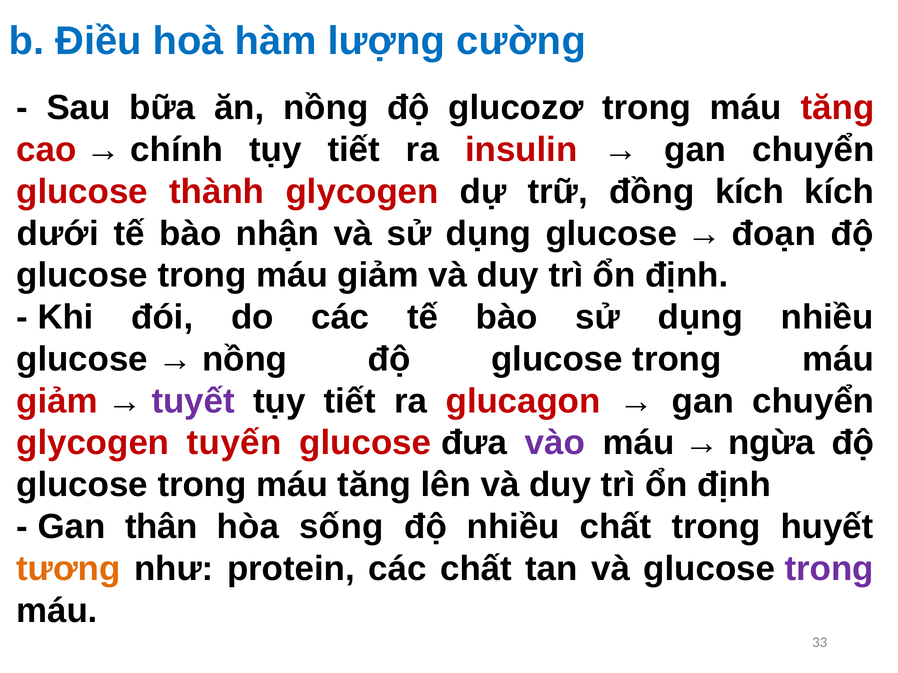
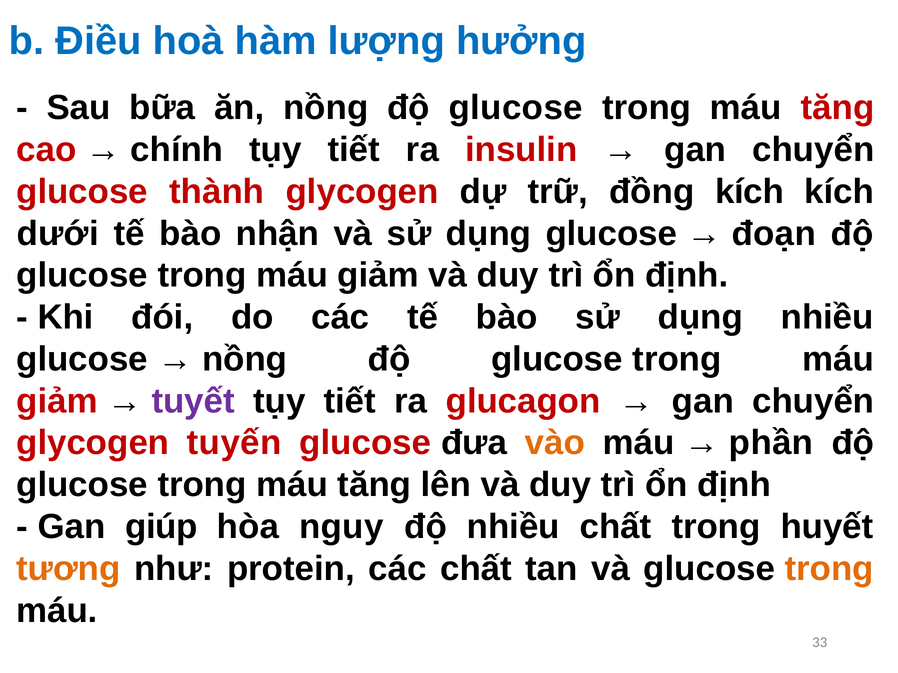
cường: cường -> hưởng
ăn nồng độ glucozơ: glucozơ -> glucose
vào colour: purple -> orange
ngừa: ngừa -> phần
thân: thân -> giúp
sống: sống -> nguy
trong at (829, 569) colour: purple -> orange
